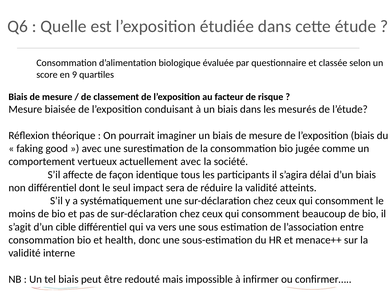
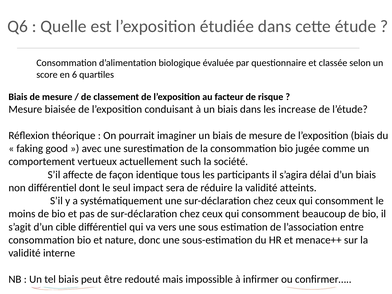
9: 9 -> 6
mesurés: mesurés -> increase
actuellement avec: avec -> such
health: health -> nature
